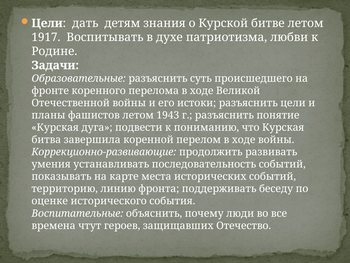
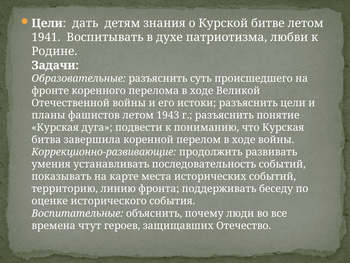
1917: 1917 -> 1941
